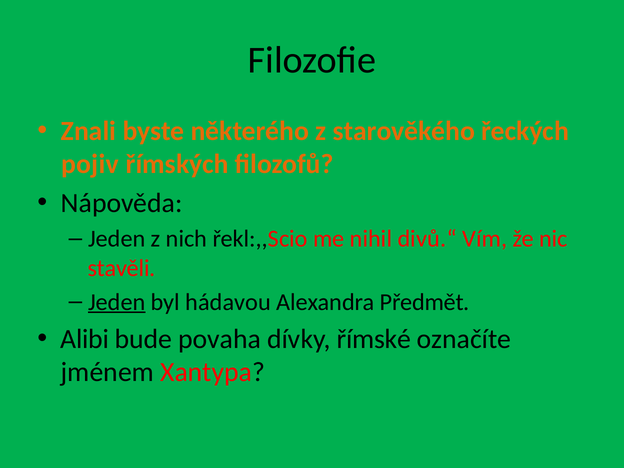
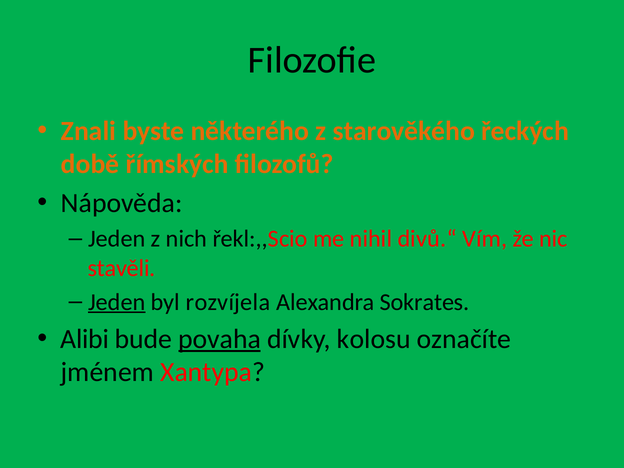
pojiv: pojiv -> době
hádavou: hádavou -> rozvíjela
Předmět: Předmět -> Sokrates
povaha underline: none -> present
římské: římské -> kolosu
